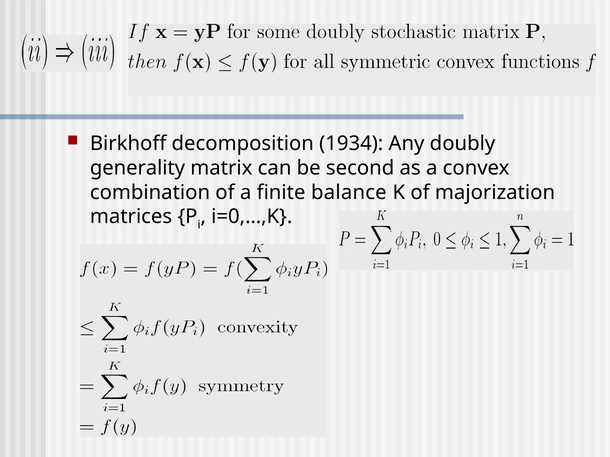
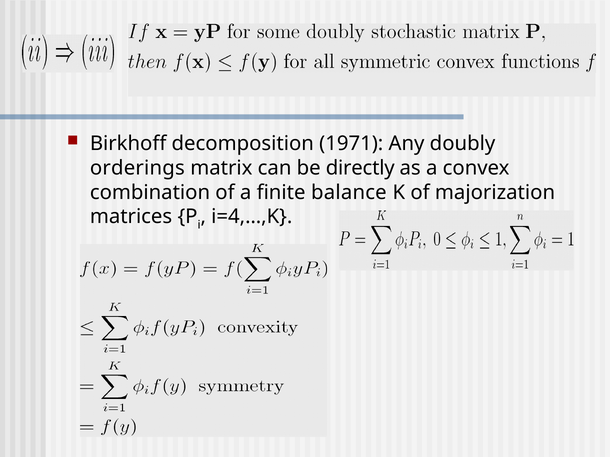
1934: 1934 -> 1971
generality: generality -> orderings
second: second -> directly
i=0,…,K: i=0,…,K -> i=4,…,K
